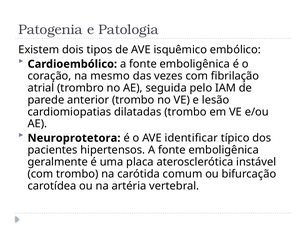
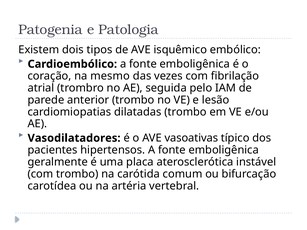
Neuroprotetora: Neuroprotetora -> Vasodilatadores
identificar: identificar -> vasoativas
